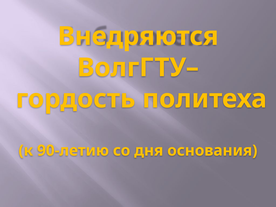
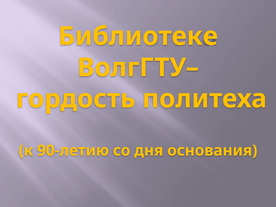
Внедряются: Внедряются -> Библиотеке
